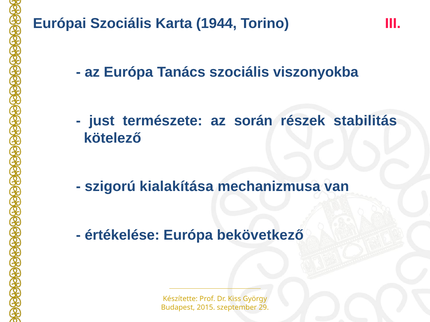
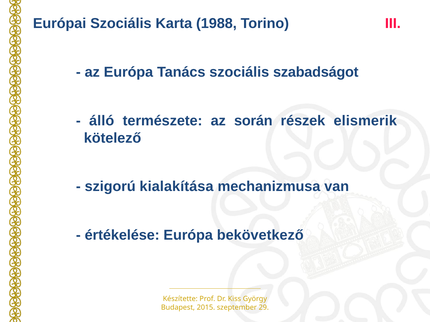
1944: 1944 -> 1988
viszonyokba: viszonyokba -> szabadságot
just: just -> álló
stabilitás: stabilitás -> elismerik
